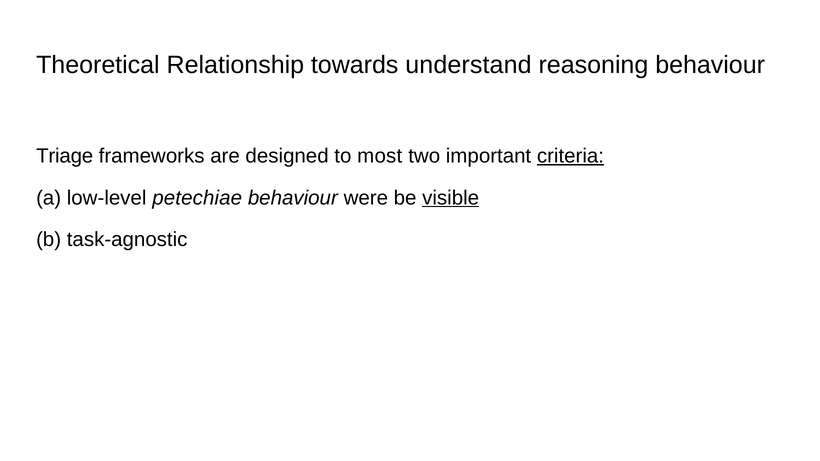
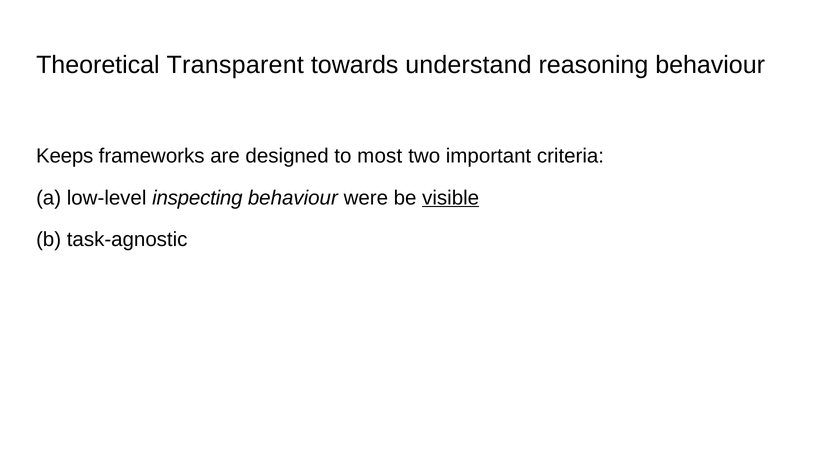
Relationship: Relationship -> Transparent
Triage: Triage -> Keeps
criteria underline: present -> none
petechiae: petechiae -> inspecting
